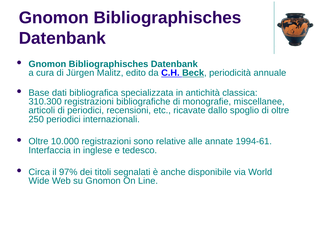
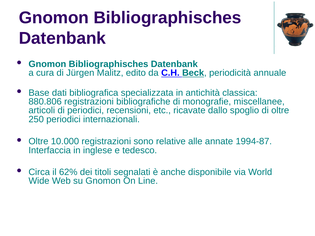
310.300: 310.300 -> 880.806
1994-61: 1994-61 -> 1994-87
97%: 97% -> 62%
